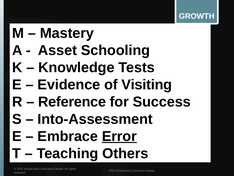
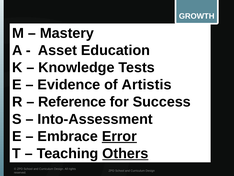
Schooling: Schooling -> Education
Visiting: Visiting -> Artistis
Others underline: none -> present
